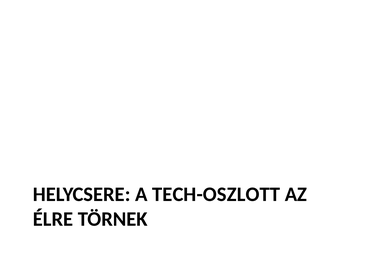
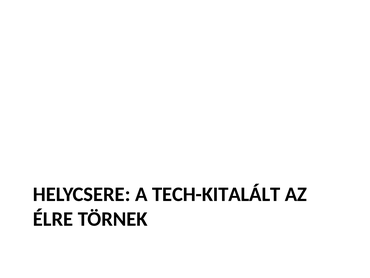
TECH-OSZLOTT: TECH-OSZLOTT -> TECH-KITALÁLT
